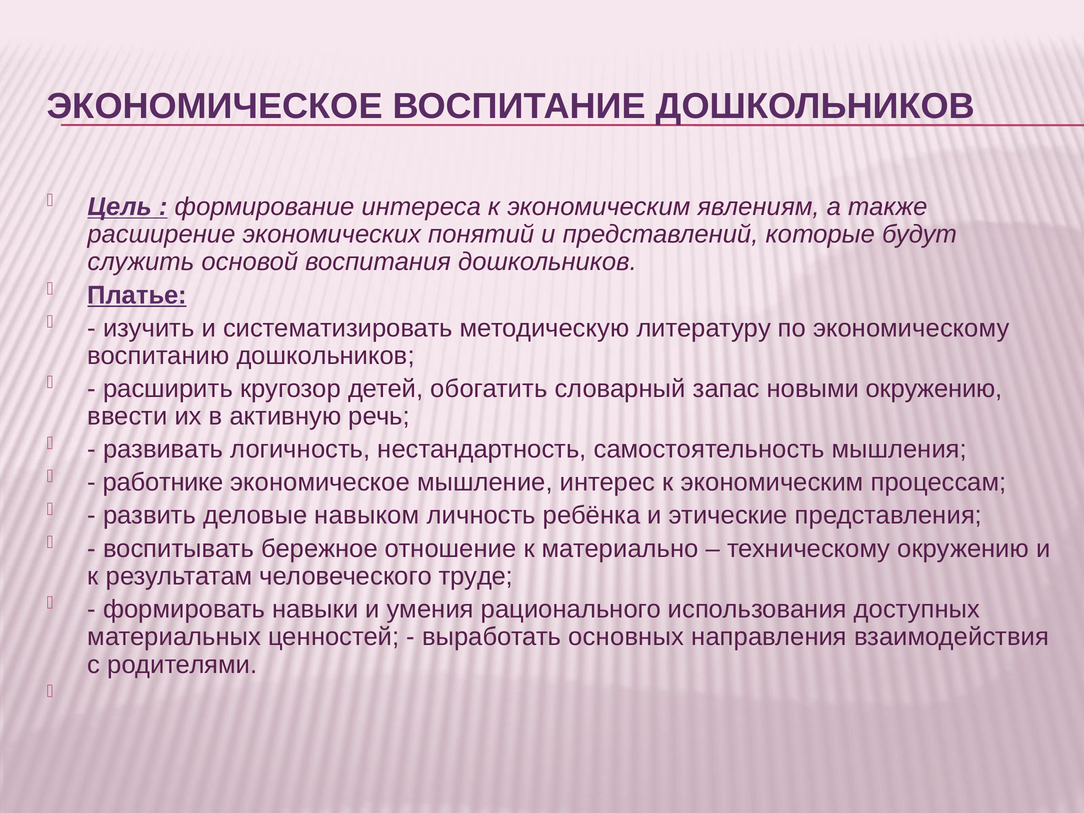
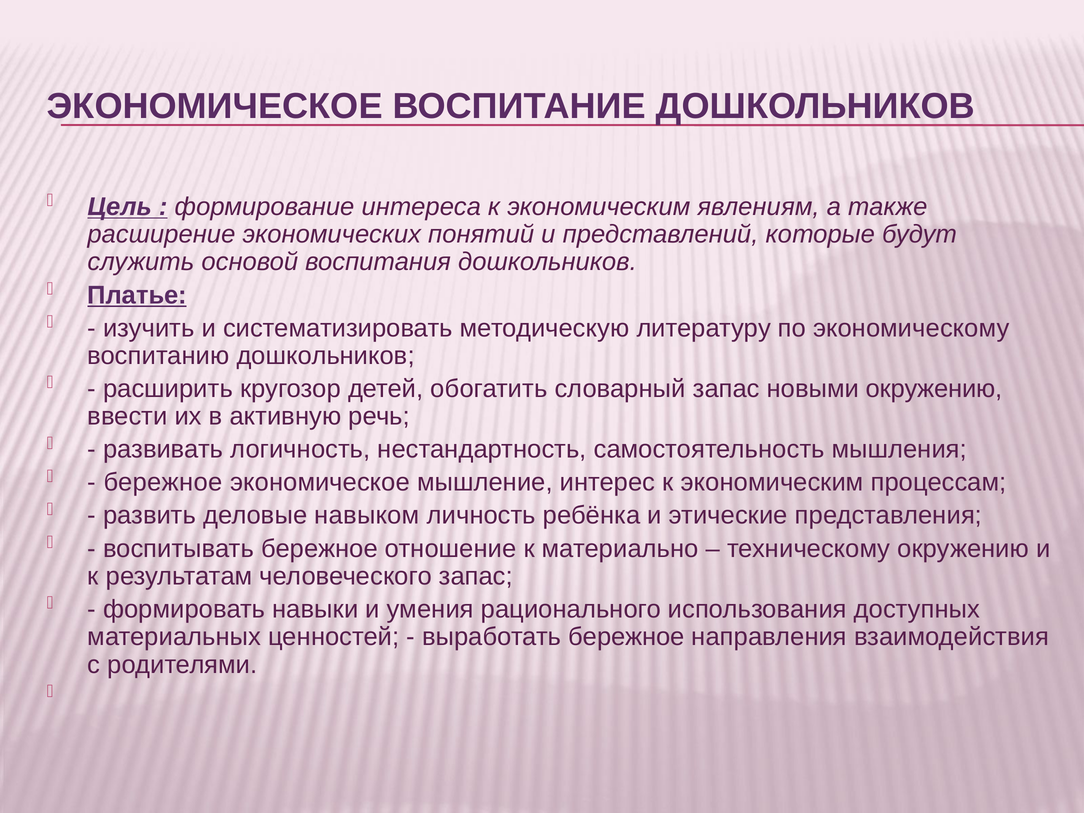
работнике at (163, 483): работнике -> бережное
человеческого труде: труде -> запас
выработать основных: основных -> бережное
